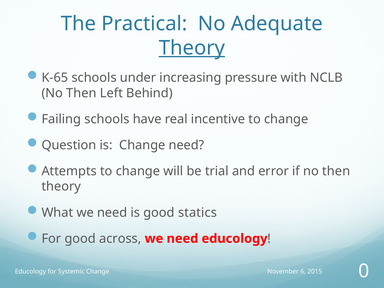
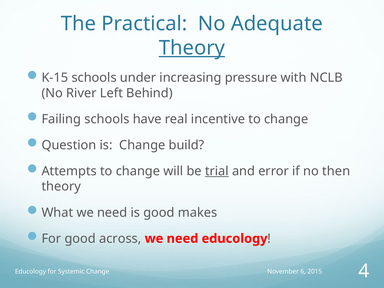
K-65: K-65 -> K-15
Then at (81, 93): Then -> River
Change need: need -> build
trial underline: none -> present
statics: statics -> makes
0: 0 -> 4
